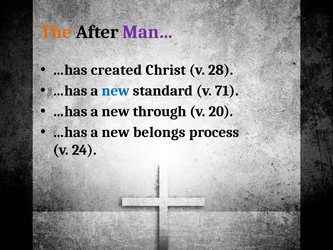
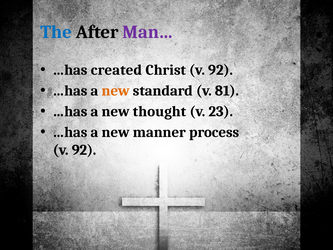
The colour: orange -> blue
Christ v 28: 28 -> 92
new at (116, 91) colour: blue -> orange
71: 71 -> 81
through: through -> thought
20: 20 -> 23
belongs: belongs -> manner
24 at (84, 150): 24 -> 92
